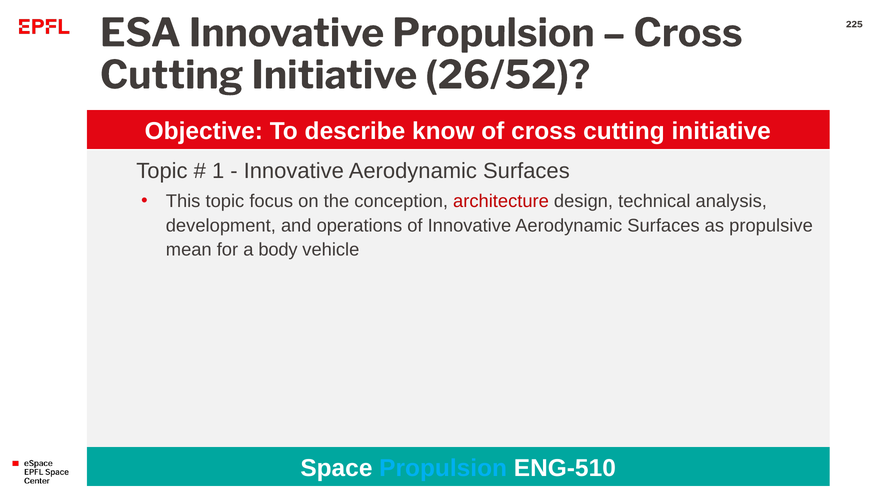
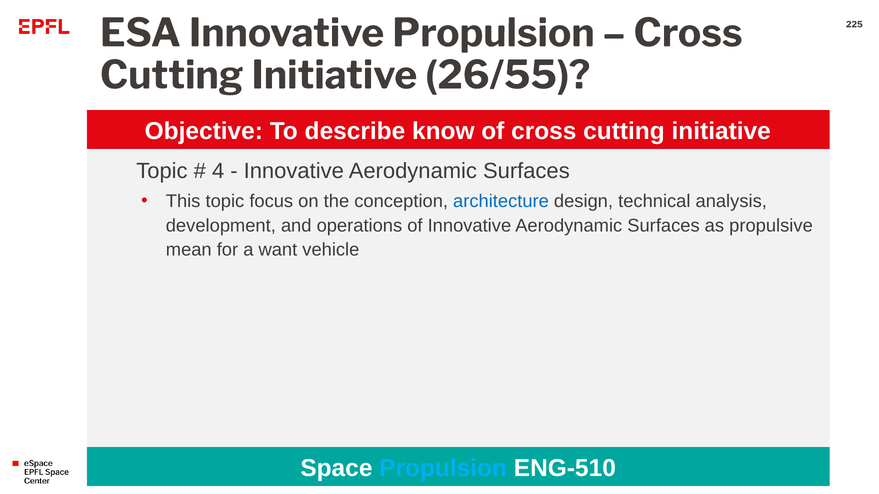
26/52: 26/52 -> 26/55
1: 1 -> 4
architecture colour: red -> blue
body: body -> want
